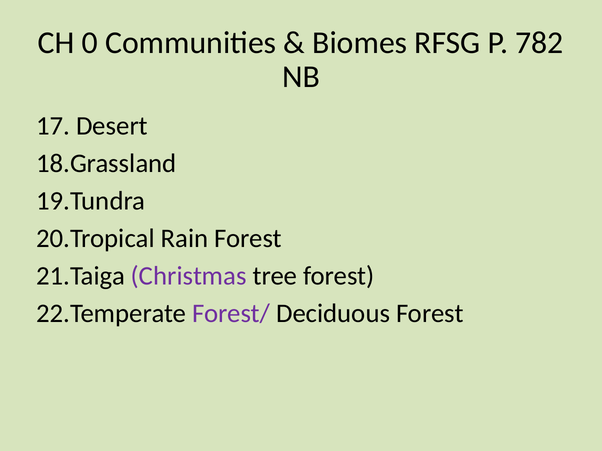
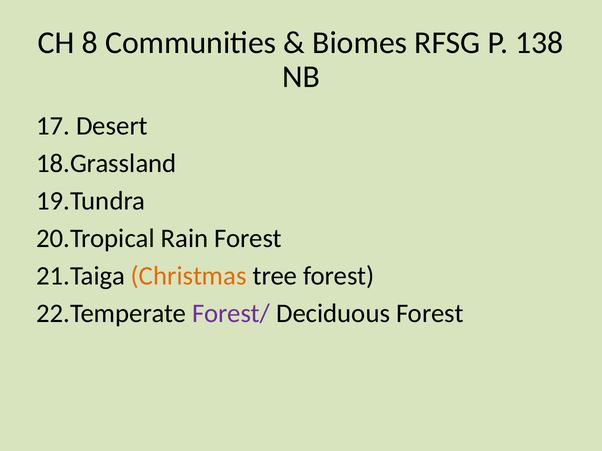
0: 0 -> 8
782: 782 -> 138
Christmas colour: purple -> orange
